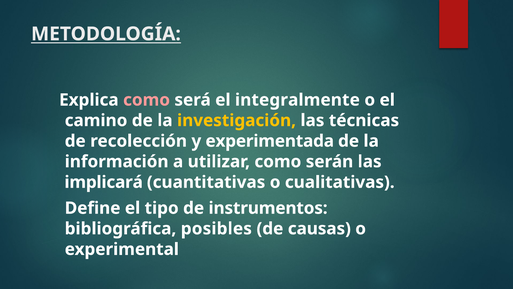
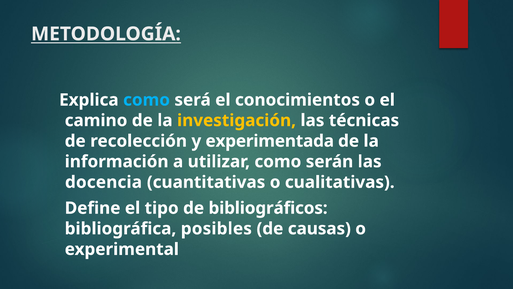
como at (147, 100) colour: pink -> light blue
integralmente: integralmente -> conocimientos
implicará: implicará -> docencia
instrumentos: instrumentos -> bibliográficos
